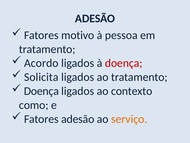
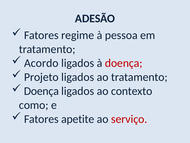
motivo: motivo -> regime
Solicita: Solicita -> Projeto
Fatores adesão: adesão -> apetite
serviço colour: orange -> red
